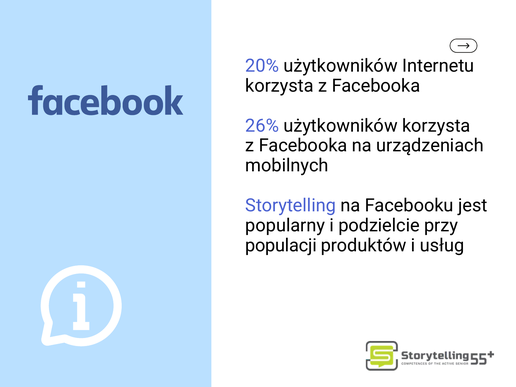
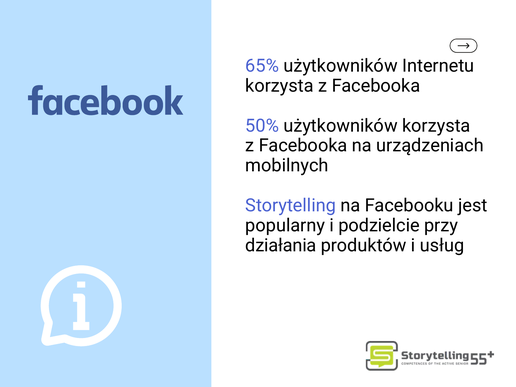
20%: 20% -> 65%
26%: 26% -> 50%
populacji: populacji -> działania
